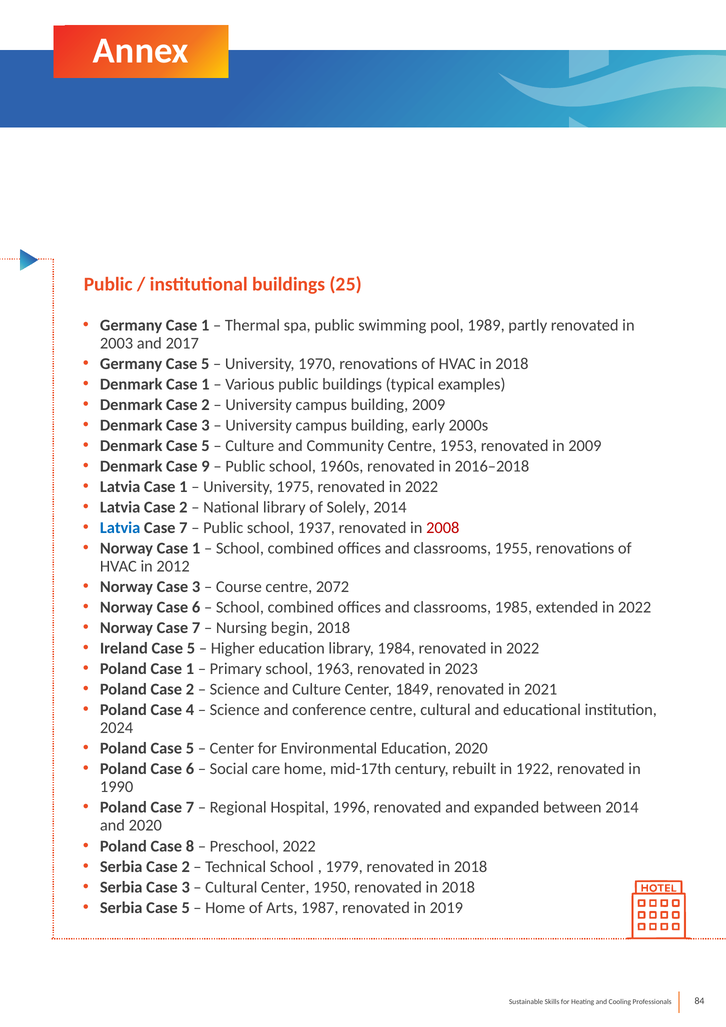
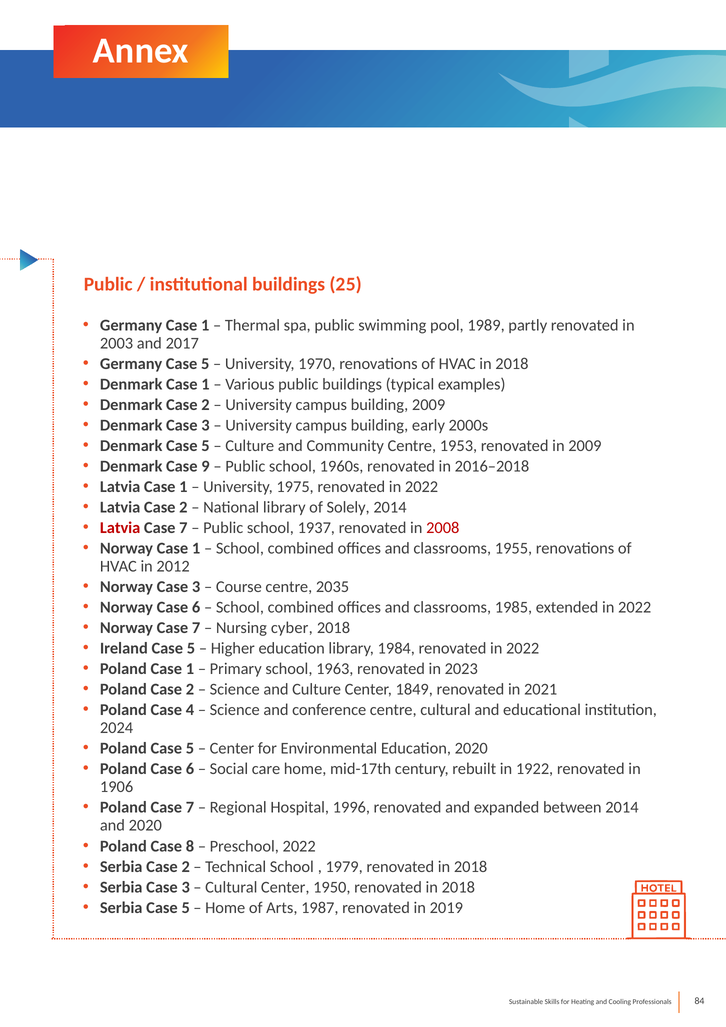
Latvia at (120, 528) colour: blue -> red
2072: 2072 -> 2035
begin: begin -> cyber
1990: 1990 -> 1906
